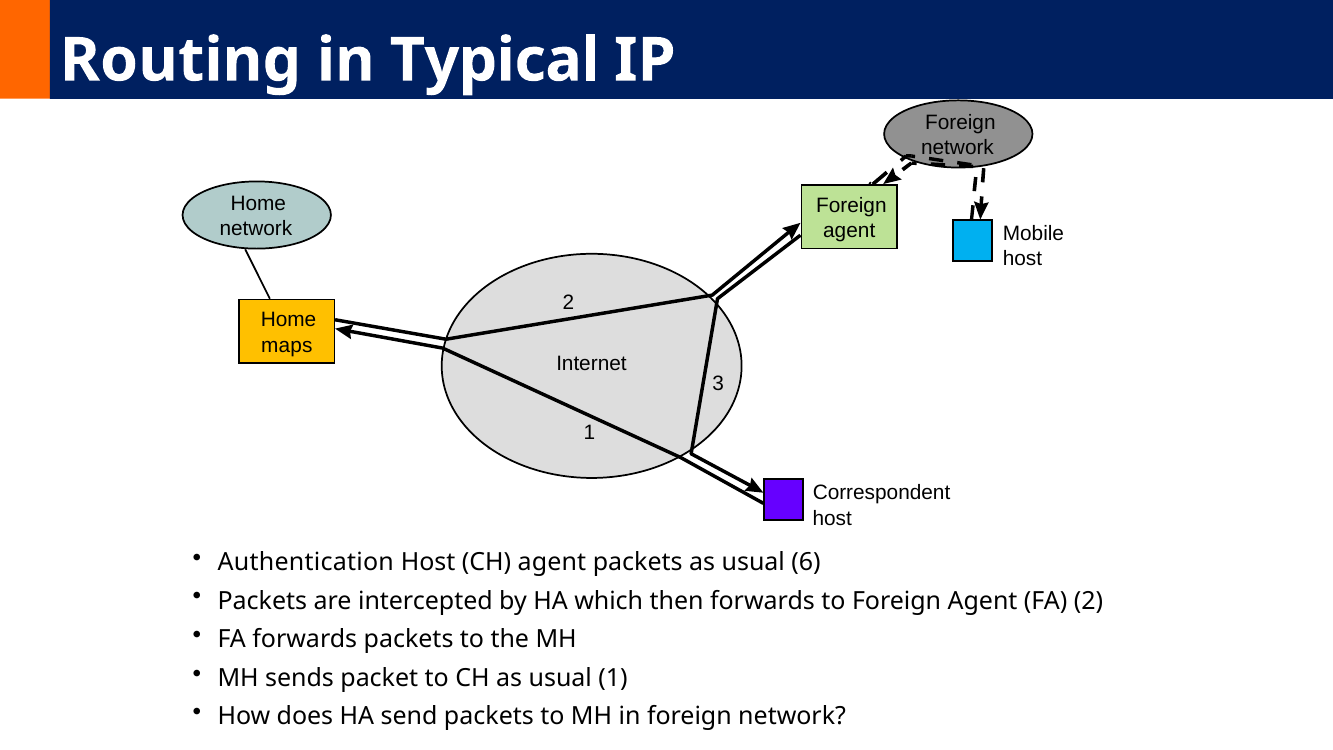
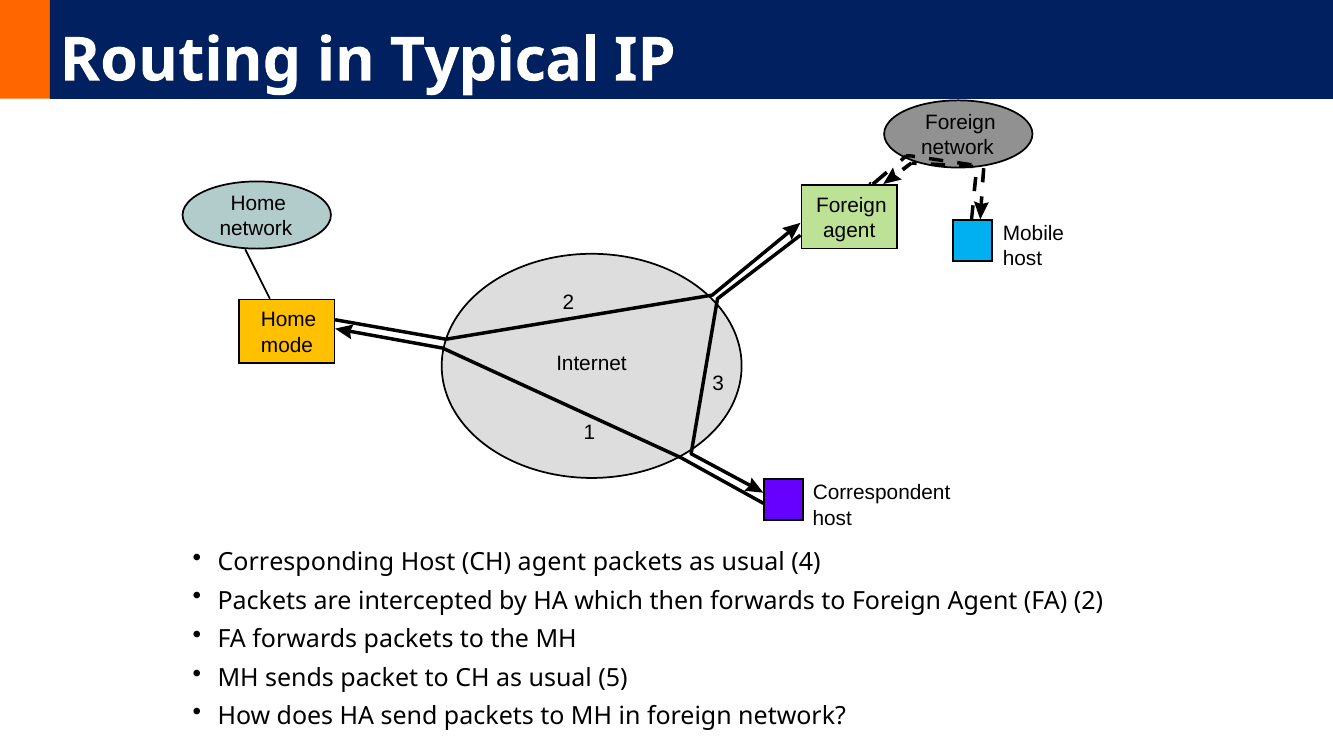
maps: maps -> mode
Authentication: Authentication -> Corresponding
6: 6 -> 4
usual 1: 1 -> 5
